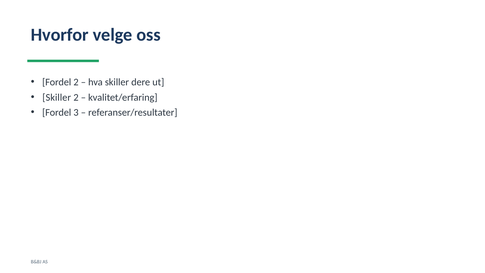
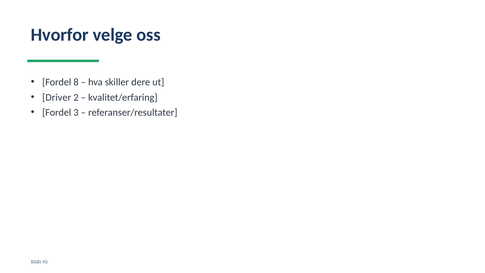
Fordel 2: 2 -> 8
Skiller at (57, 97): Skiller -> Driver
